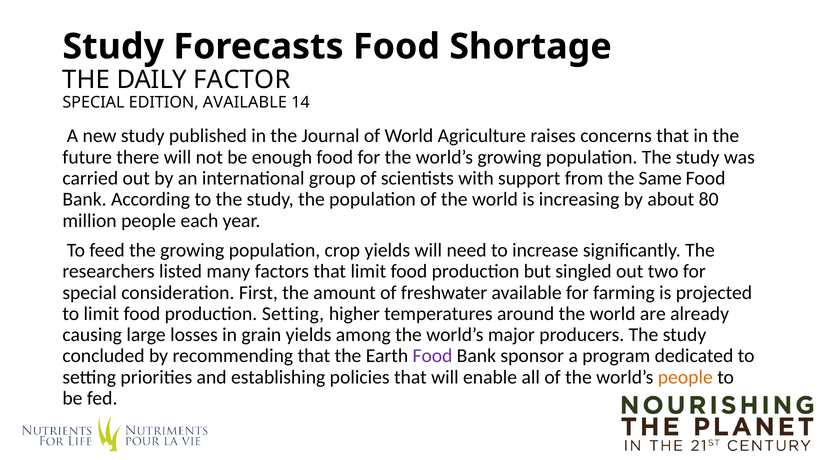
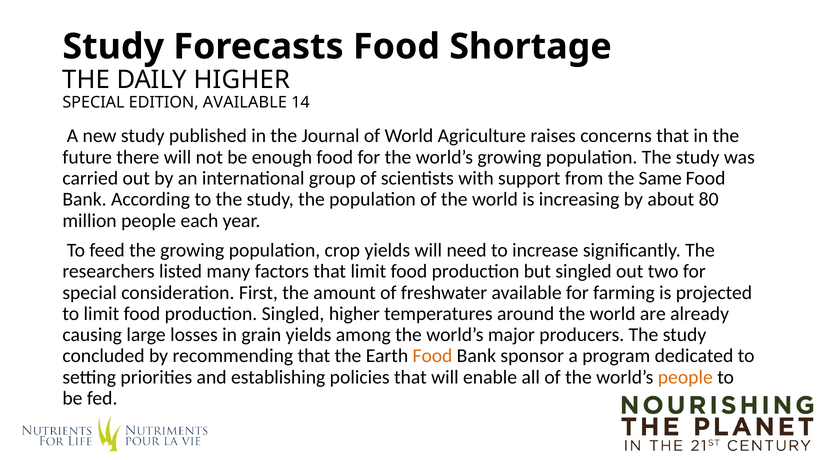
DAILY FACTOR: FACTOR -> HIGHER
production Setting: Setting -> Singled
Food at (433, 357) colour: purple -> orange
